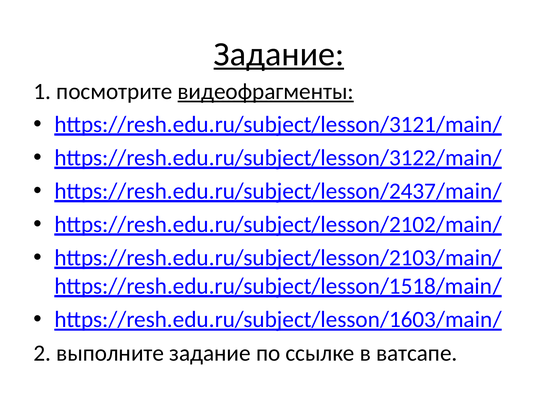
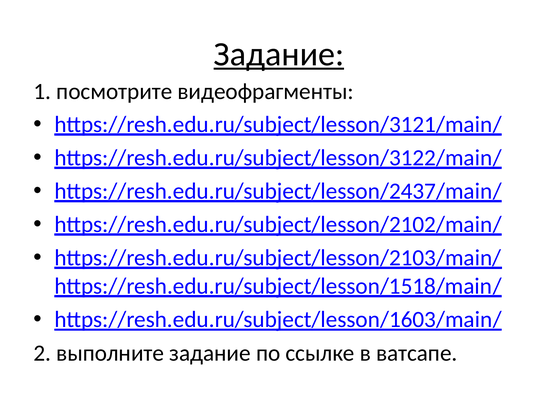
видеофрагменты underline: present -> none
